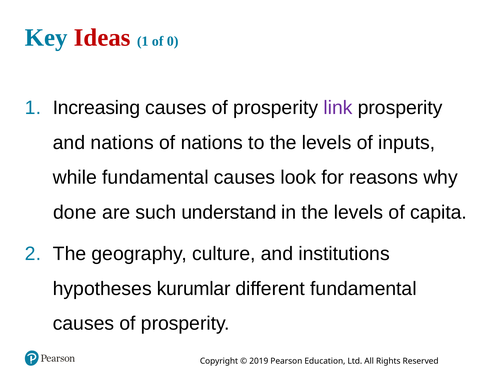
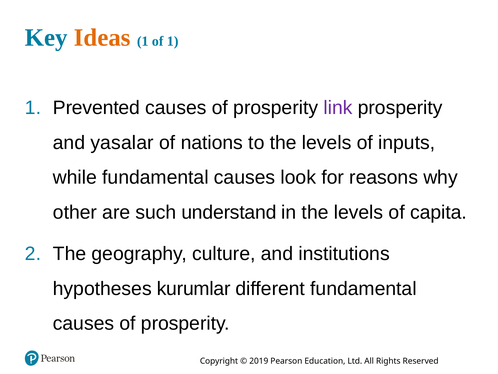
Ideas colour: red -> orange
of 0: 0 -> 1
Increasing: Increasing -> Prevented
and nations: nations -> yasalar
done: done -> other
